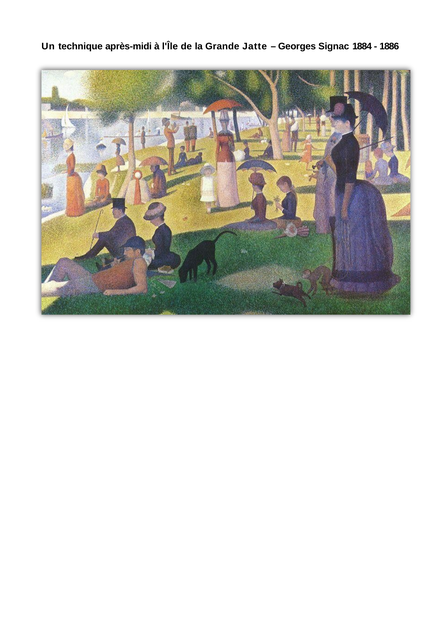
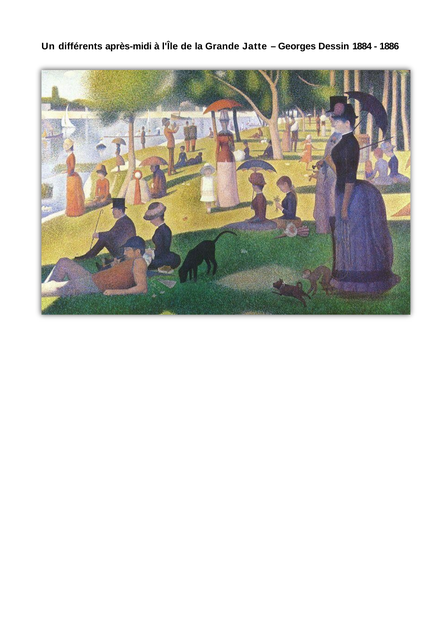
technique: technique -> différents
Signac: Signac -> Dessin
